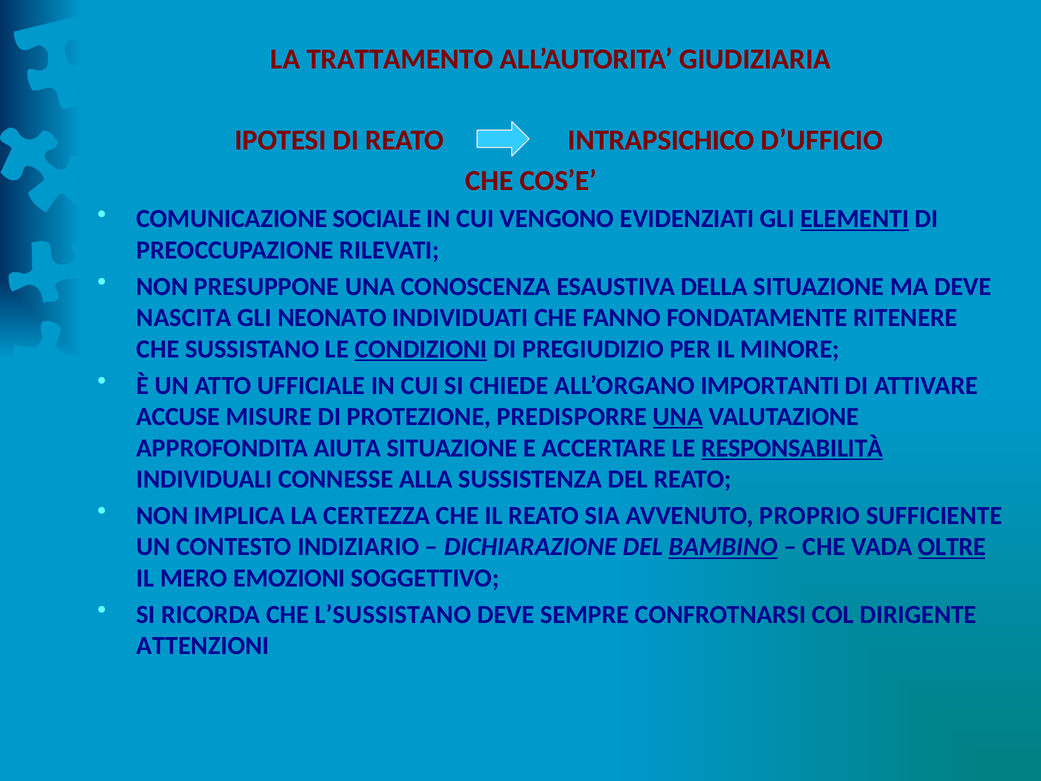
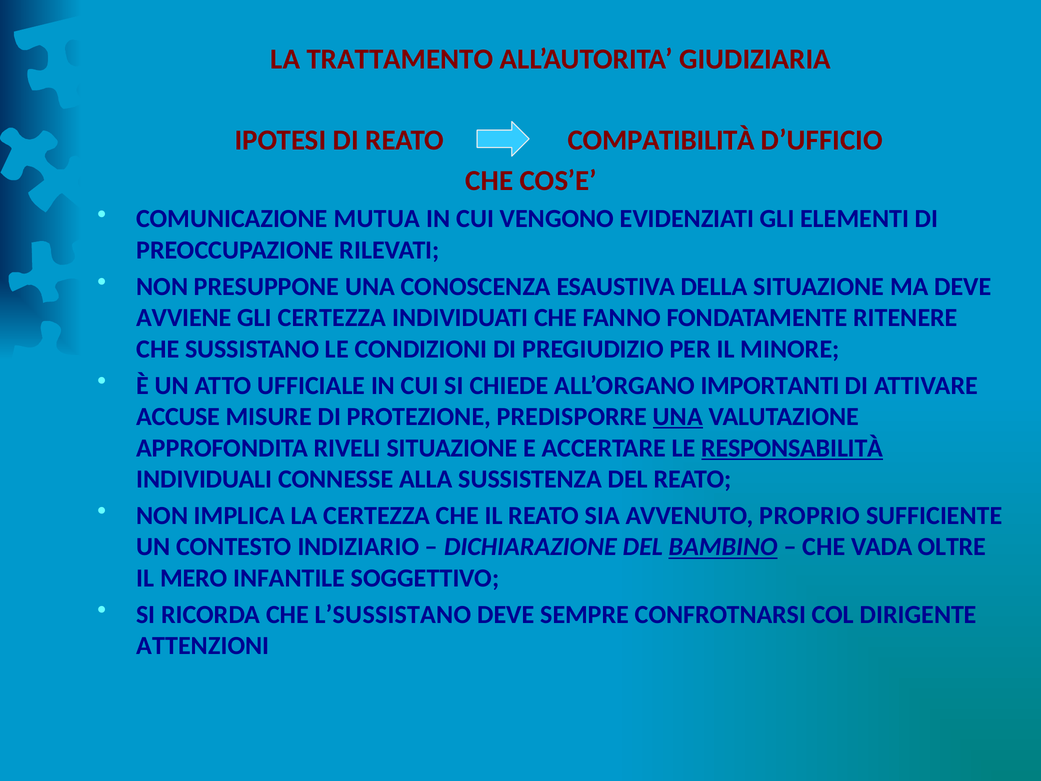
INTRAPSICHICO: INTRAPSICHICO -> COMPATIBILITÀ
SOCIALE: SOCIALE -> MUTUA
ELEMENTI underline: present -> none
NASCITA: NASCITA -> AVVIENE
GLI NEONATO: NEONATO -> CERTEZZA
CONDIZIONI underline: present -> none
AIUTA: AIUTA -> RIVELI
OLTRE underline: present -> none
EMOZIONI: EMOZIONI -> INFANTILE
